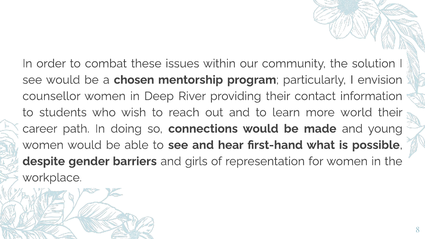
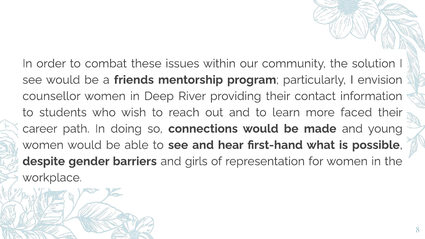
chosen: chosen -> friends
world: world -> faced
